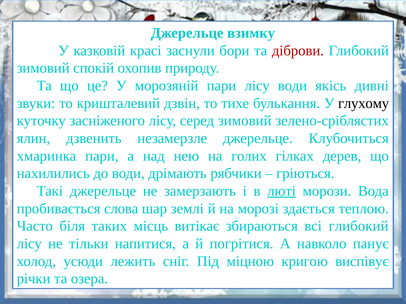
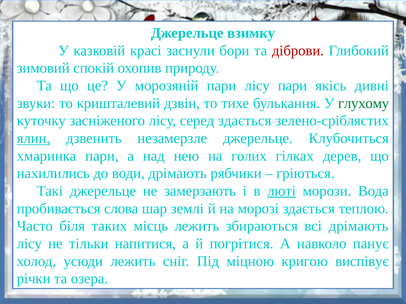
лісу води: води -> пари
глухому colour: black -> green
серед зимовий: зимовий -> здається
ялин underline: none -> present
місць витікає: витікає -> лежить
всі глибокий: глибокий -> дрімають
